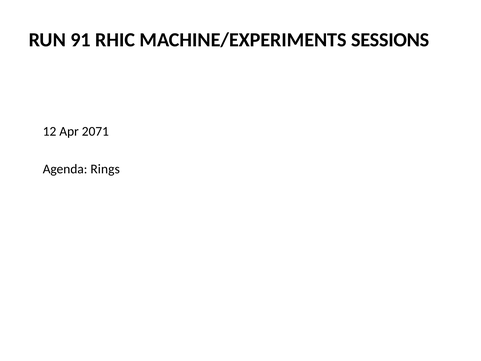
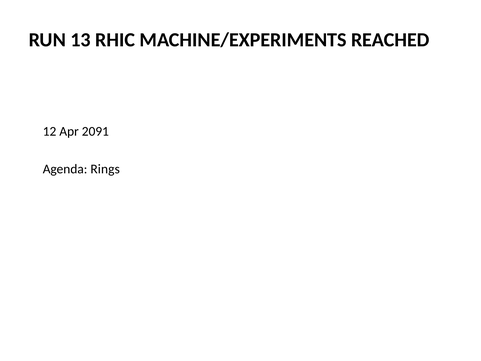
91: 91 -> 13
SESSIONS: SESSIONS -> REACHED
2071: 2071 -> 2091
